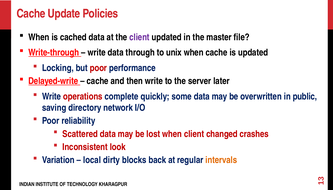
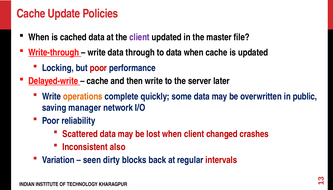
to unix: unix -> data
operations colour: red -> orange
directory: directory -> manager
look: look -> also
local: local -> seen
intervals colour: orange -> red
